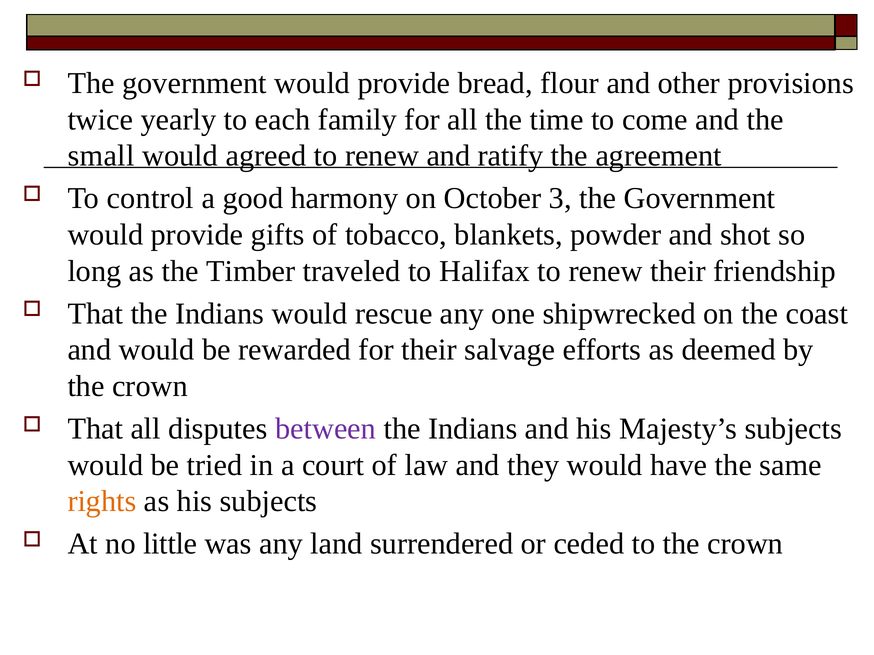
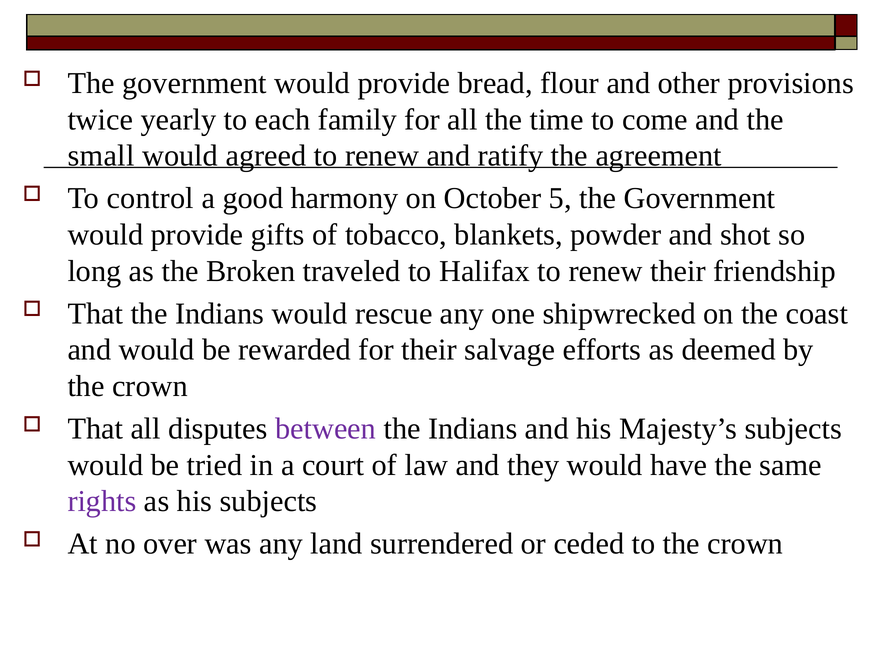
3: 3 -> 5
Timber: Timber -> Broken
rights colour: orange -> purple
little: little -> over
